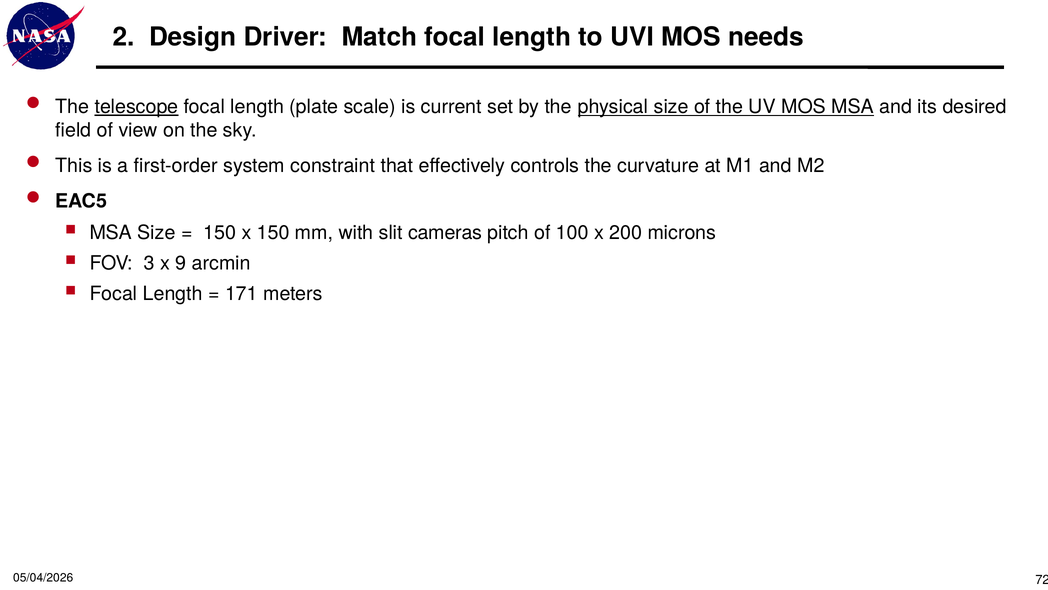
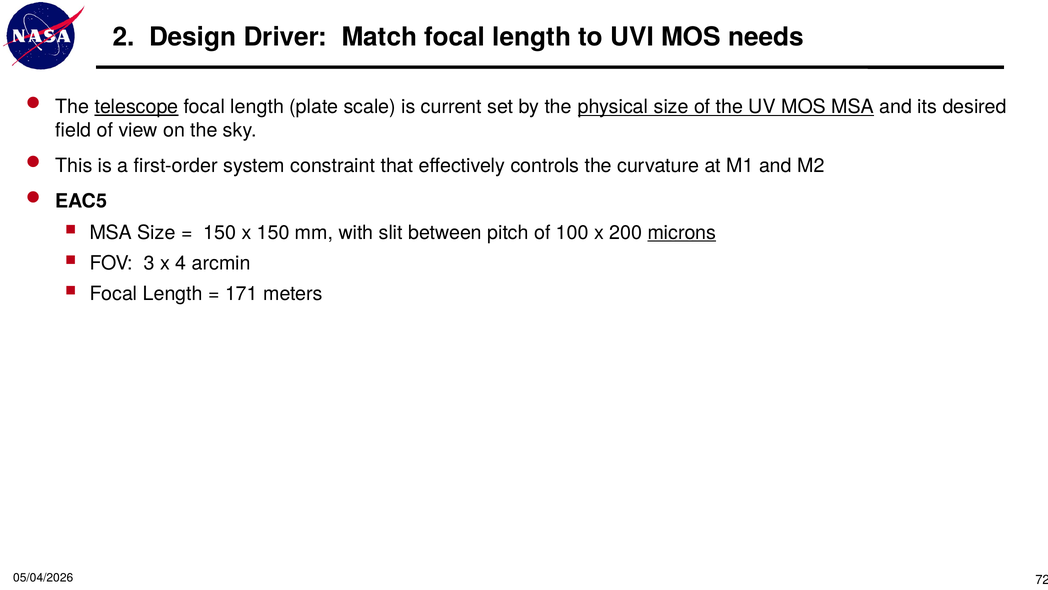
cameras: cameras -> between
microns underline: none -> present
9: 9 -> 4
